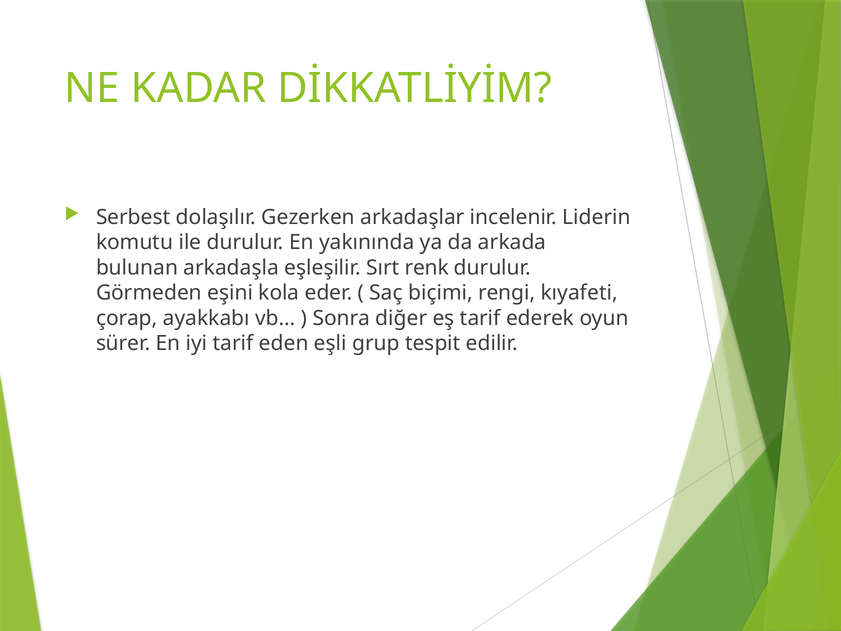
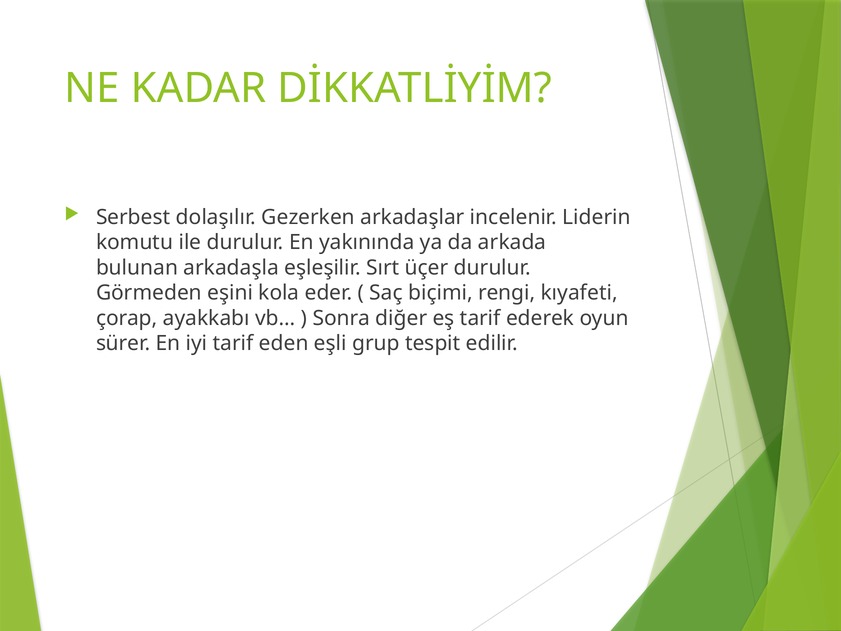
renk: renk -> üçer
